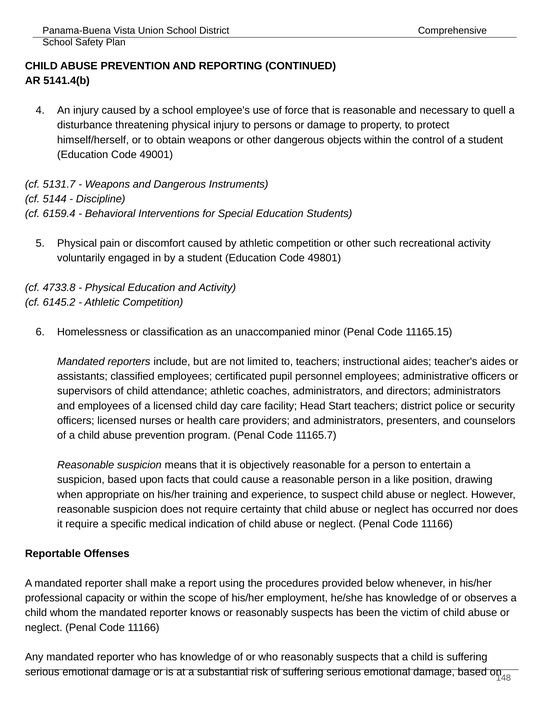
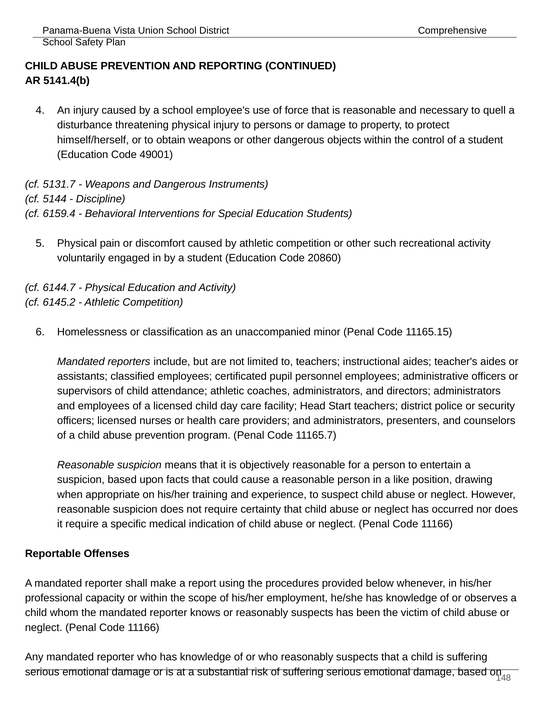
49801: 49801 -> 20860
4733.8: 4733.8 -> 6144.7
